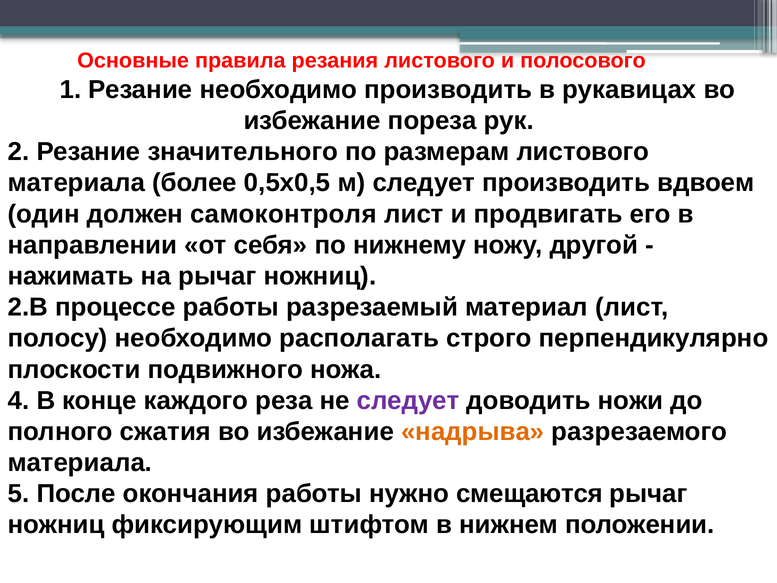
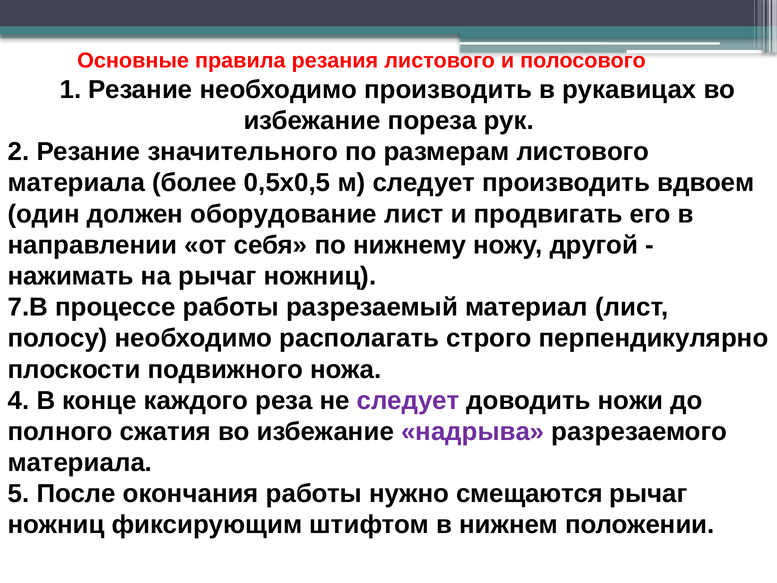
самоконтроля: самоконтроля -> оборудование
2.В: 2.В -> 7.В
надрыва colour: orange -> purple
